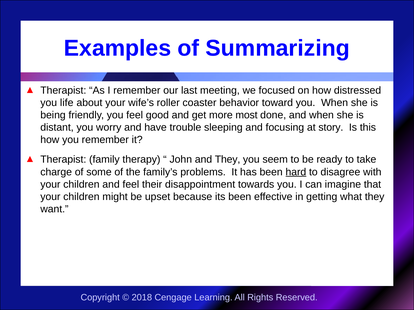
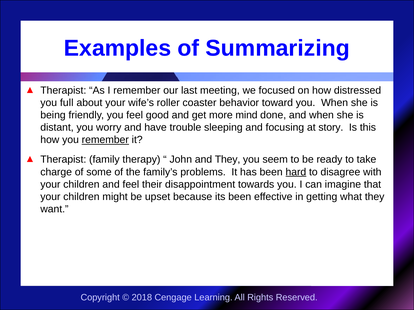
life: life -> full
most: most -> mind
remember at (105, 140) underline: none -> present
